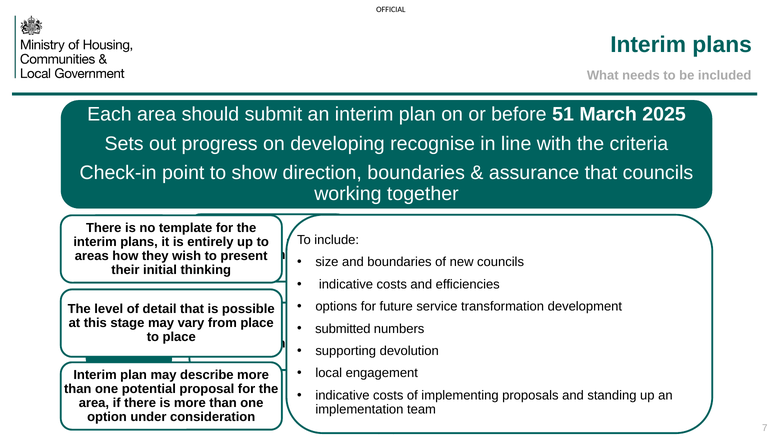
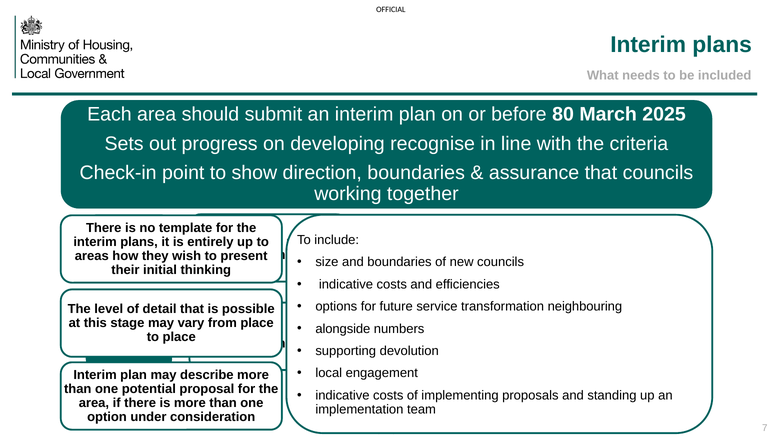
51: 51 -> 80
development: development -> neighbouring
submitted: submitted -> alongside
